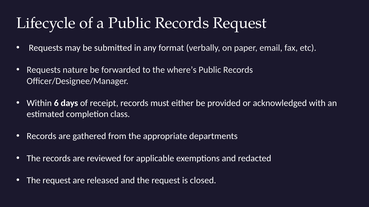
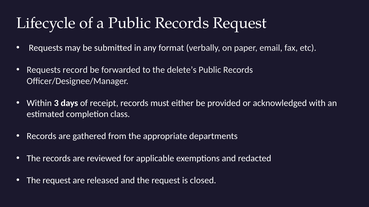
nature: nature -> record
where’s: where’s -> delete’s
6: 6 -> 3
